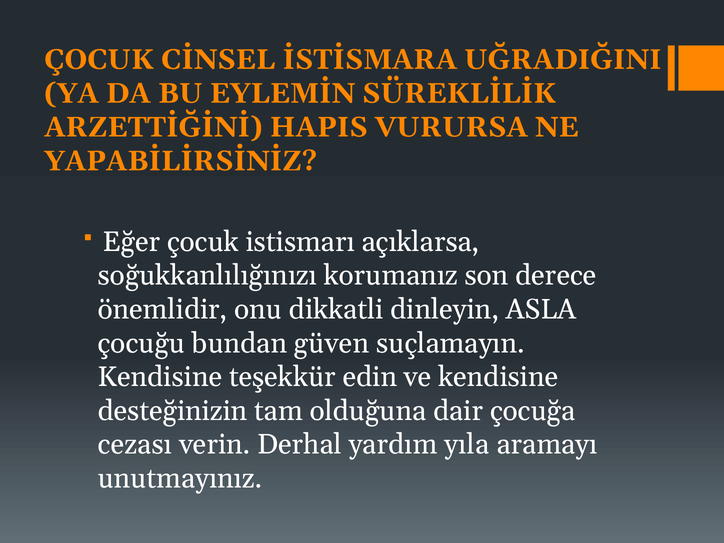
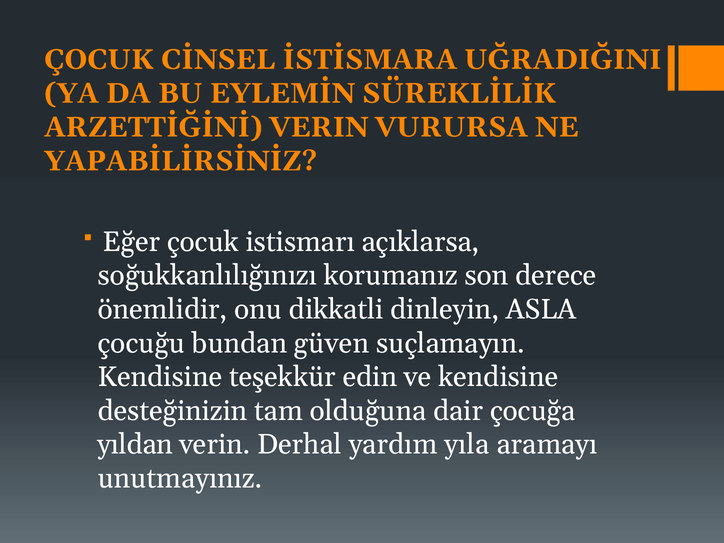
ARZETTİĞİNİ HAPIS: HAPIS -> VERIN
cezası: cezası -> yıldan
